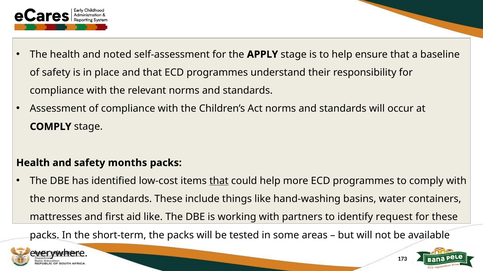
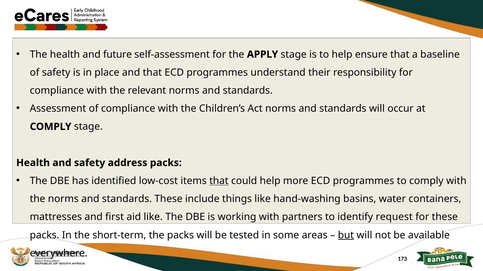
noted: noted -> future
months: months -> address
but underline: none -> present
